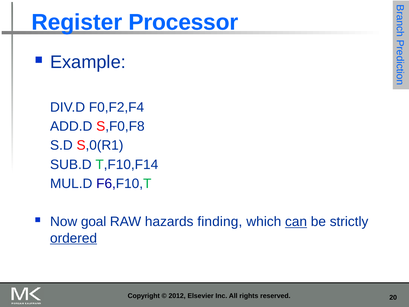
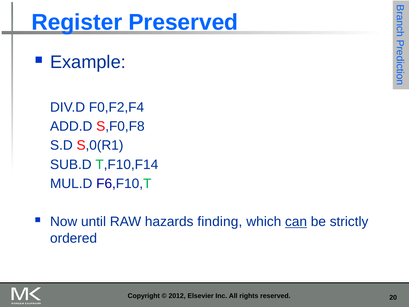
Processor: Processor -> Preserved
goal: goal -> until
ordered underline: present -> none
